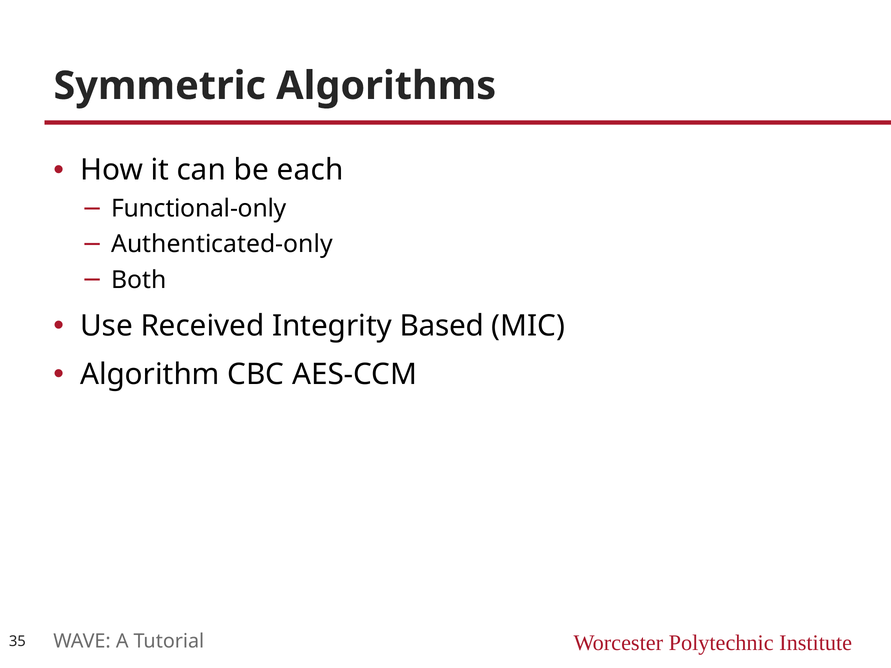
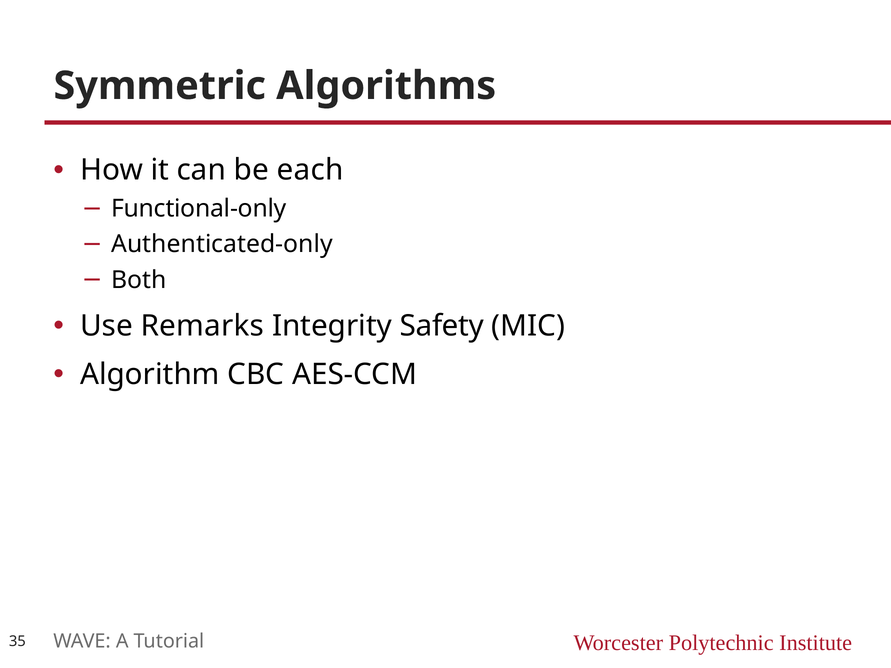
Received: Received -> Remarks
Based: Based -> Safety
